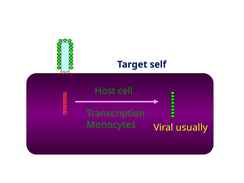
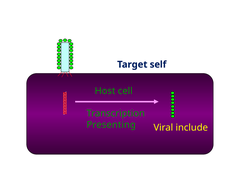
Monocytes: Monocytes -> Presenting
usually: usually -> include
